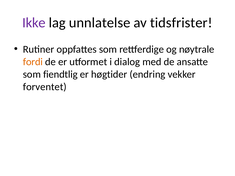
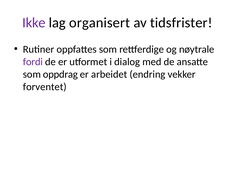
unnlatelse: unnlatelse -> organisert
fordi colour: orange -> purple
fiendtlig: fiendtlig -> oppdrag
høgtider: høgtider -> arbeidet
